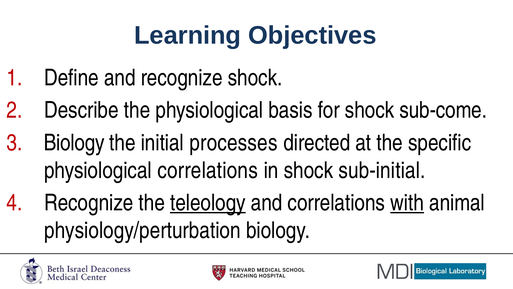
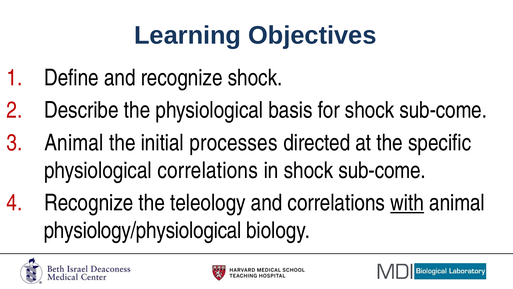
Biology at (74, 143): Biology -> Animal
in shock sub-initial: sub-initial -> sub-come
teleology underline: present -> none
physiology/perturbation: physiology/perturbation -> physiology/physiological
